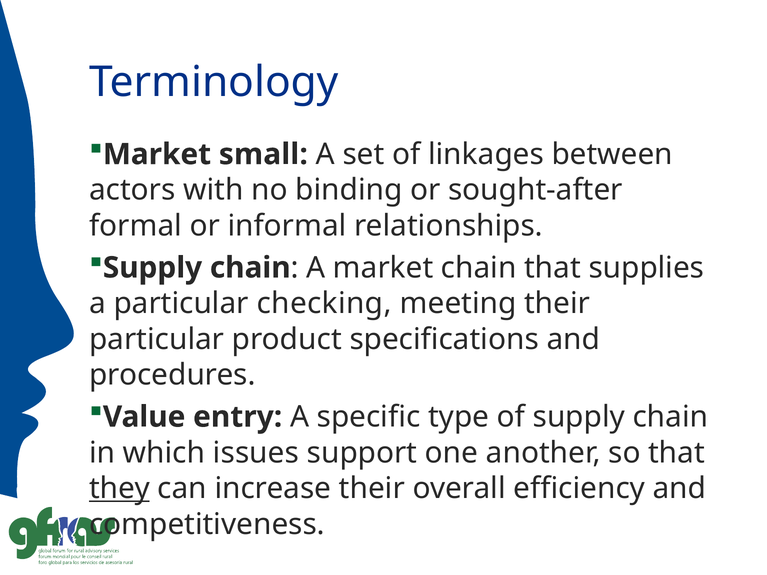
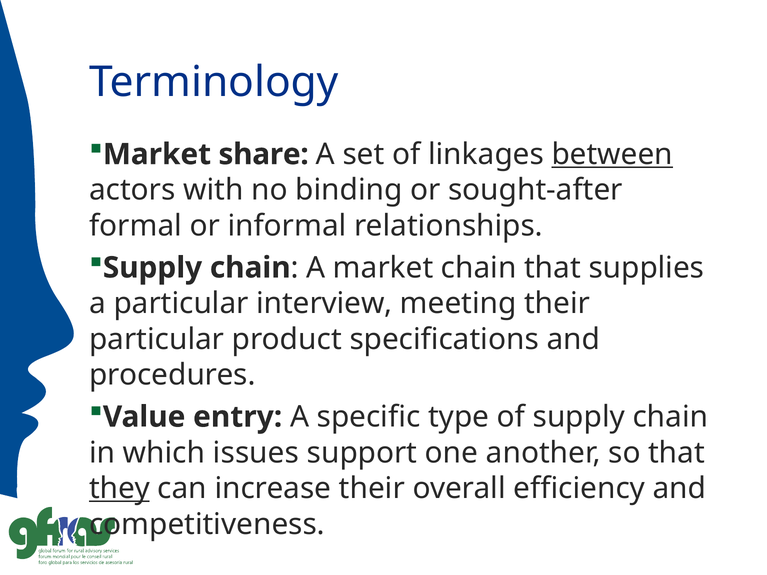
small: small -> share
between underline: none -> present
checking: checking -> interview
